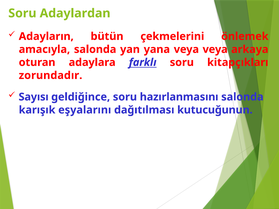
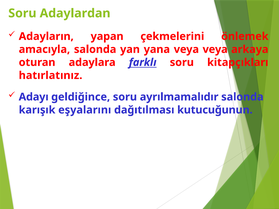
bütün: bütün -> yapan
zorundadır: zorundadır -> hatırlatınız
Sayısı: Sayısı -> Adayı
hazırlanmasını: hazırlanmasını -> ayrılmamalıdır
